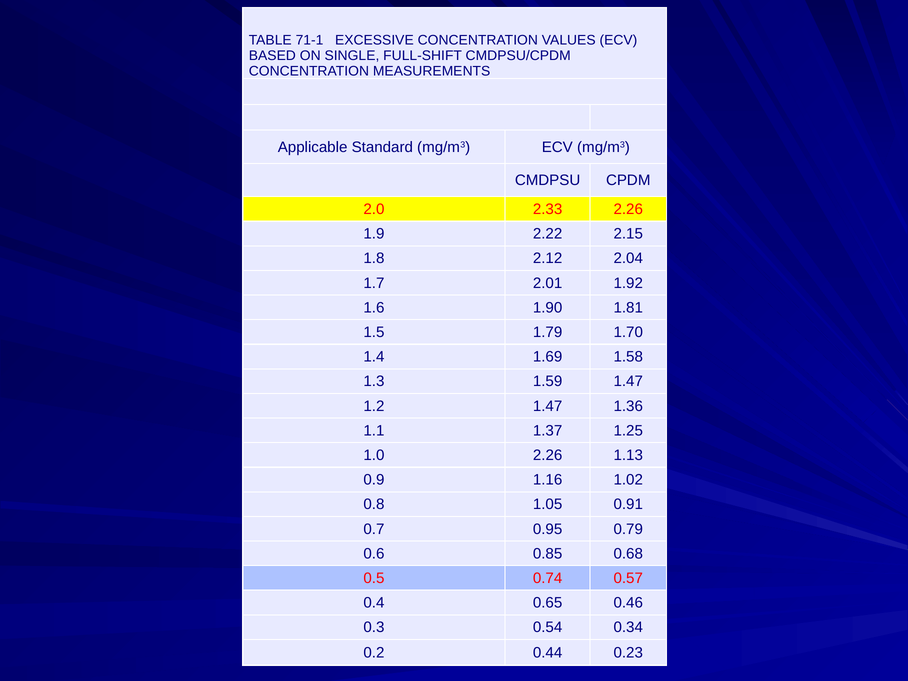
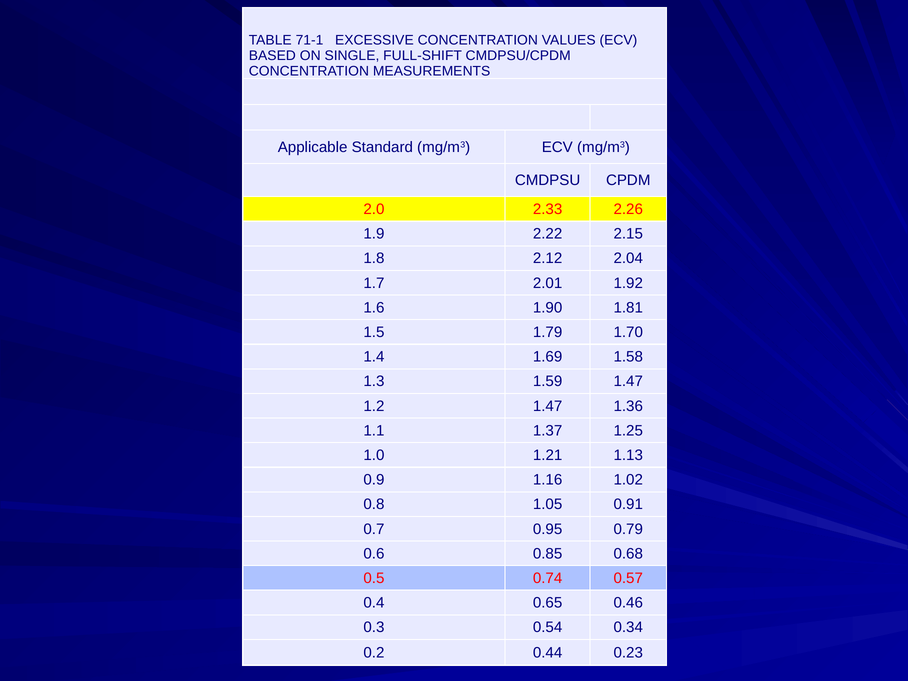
1.0 2.26: 2.26 -> 1.21
